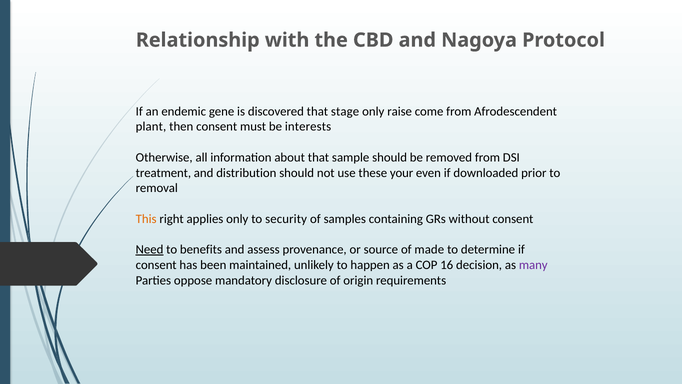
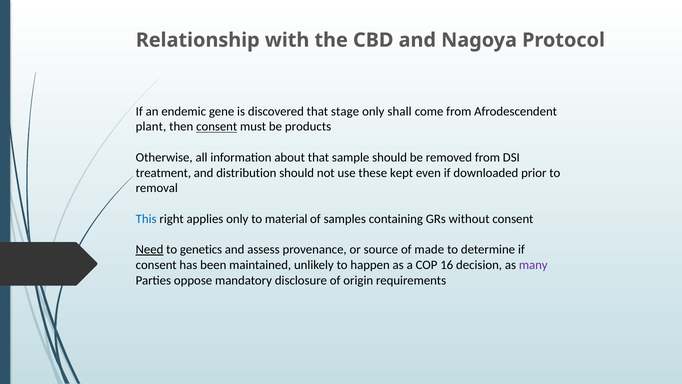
raise: raise -> shall
consent at (217, 127) underline: none -> present
interests: interests -> products
your: your -> kept
This colour: orange -> blue
security: security -> material
benefits: benefits -> genetics
